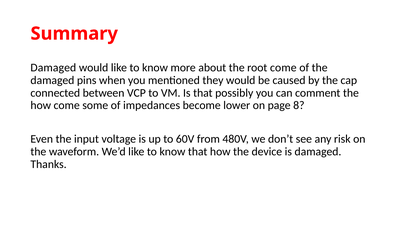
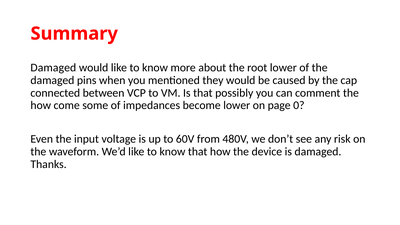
root come: come -> lower
8: 8 -> 0
